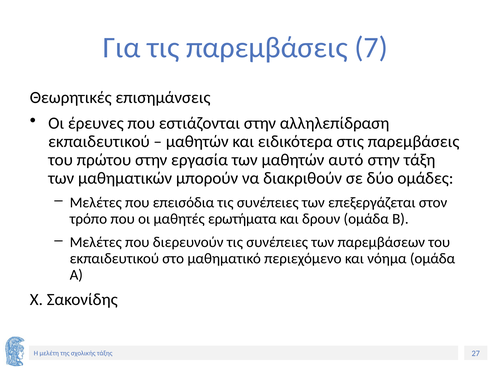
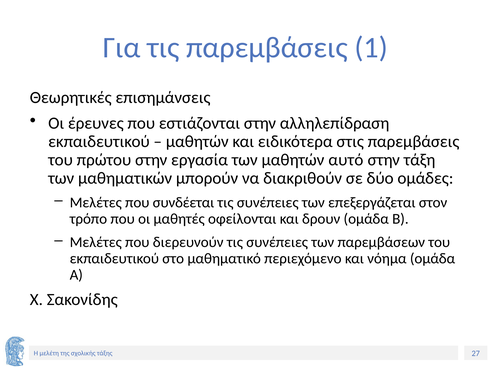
7: 7 -> 1
επεισόδια: επεισόδια -> συνδέεται
ερωτήματα: ερωτήματα -> οφείλονται
